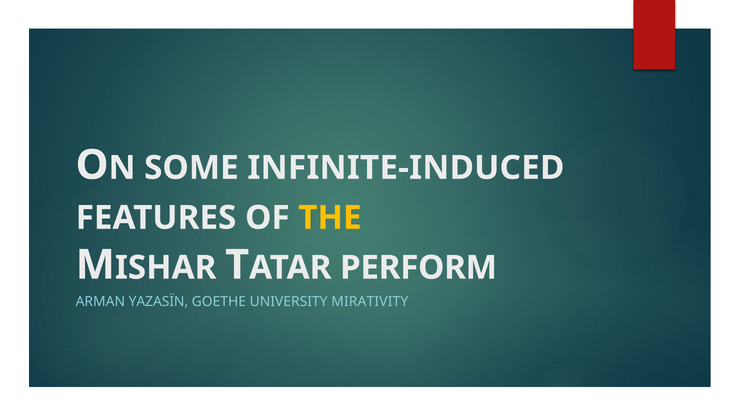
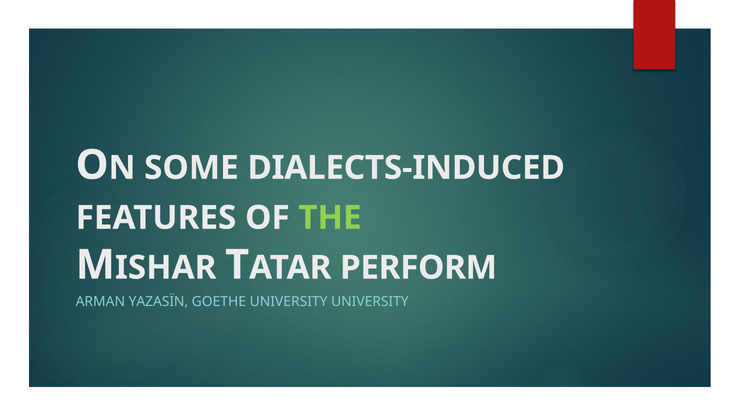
INFINITE-INDUCED: INFINITE-INDUCED -> DIALECTS-INDUCED
THE colour: yellow -> light green
UNIVERSITY MIRATIVITY: MIRATIVITY -> UNIVERSITY
